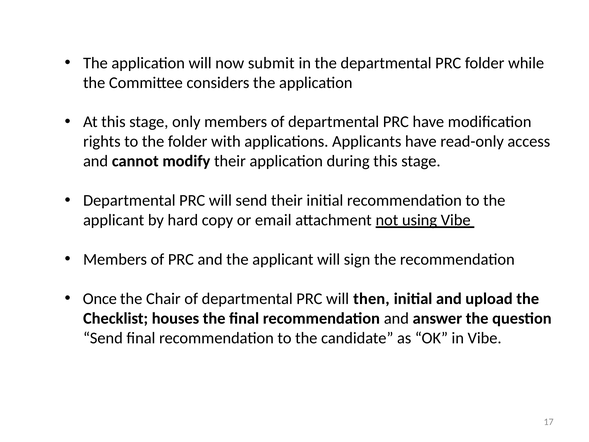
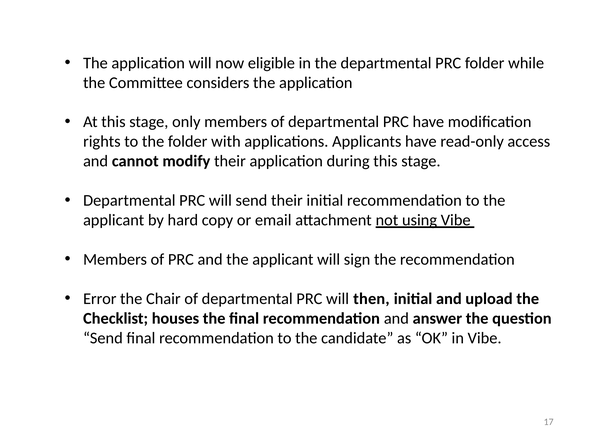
submit: submit -> eligible
Once: Once -> Error
